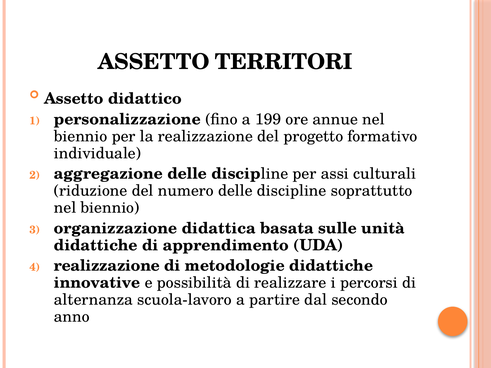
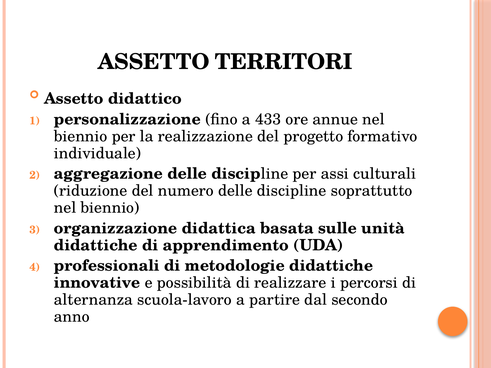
199: 199 -> 433
realizzazione at (107, 266): realizzazione -> professionali
